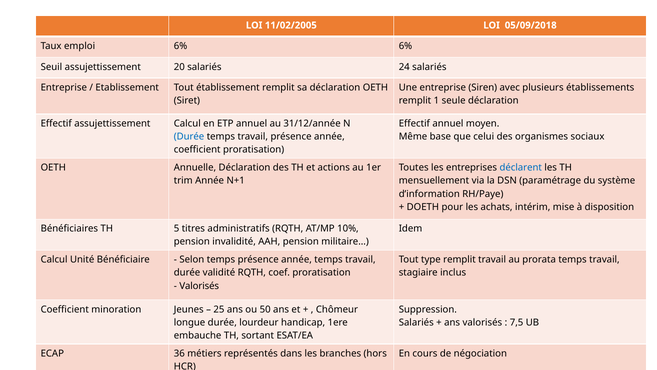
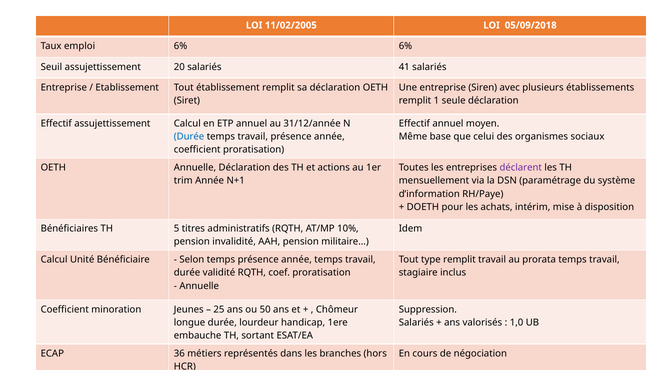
24: 24 -> 41
déclarent colour: blue -> purple
Valorisés at (199, 286): Valorisés -> Annuelle
7,5: 7,5 -> 1,0
